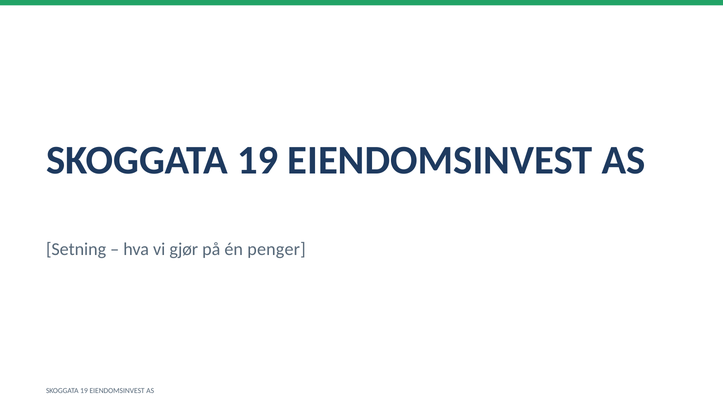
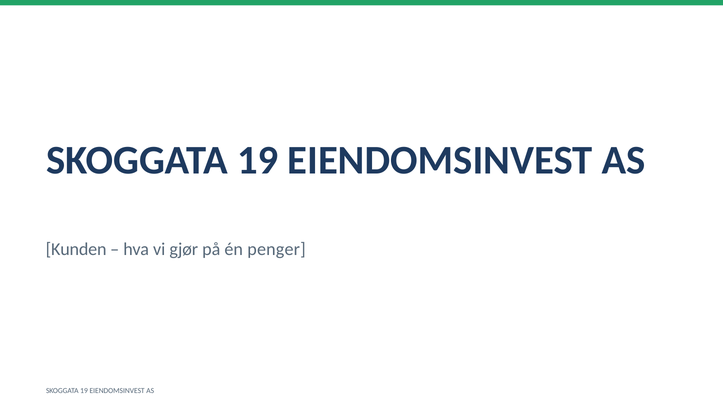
Setning: Setning -> Kunden
